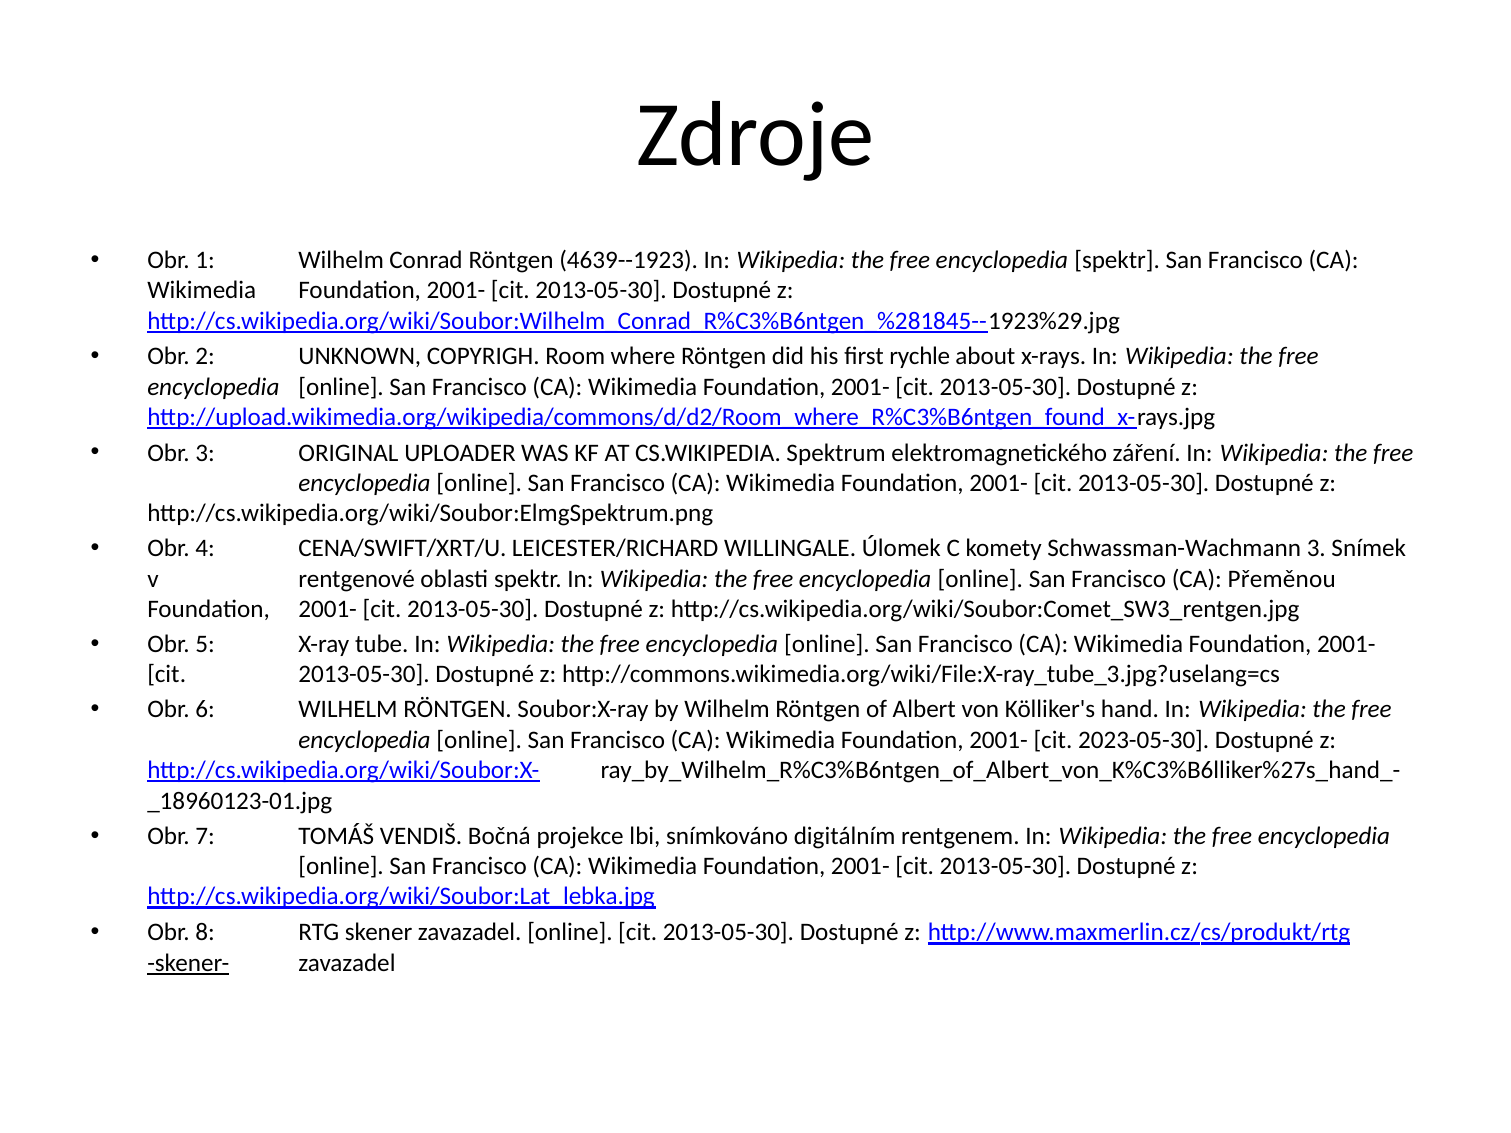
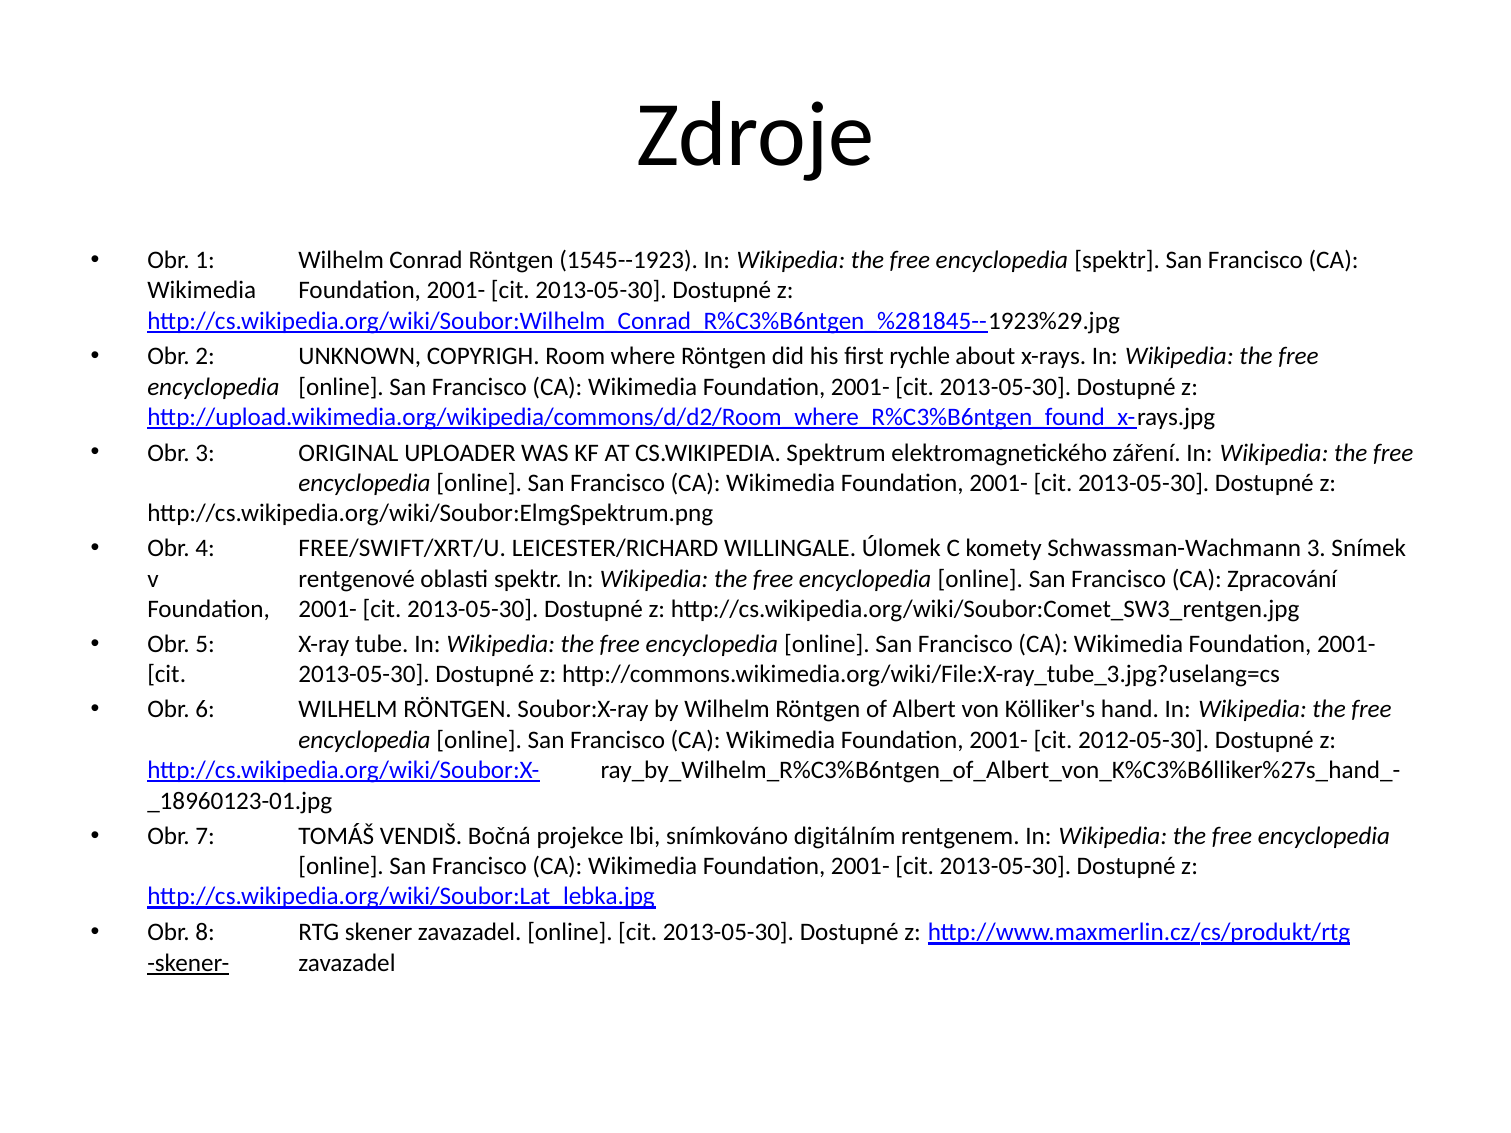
4639--1923: 4639--1923 -> 1545--1923
CENA/SWIFT/XRT/U: CENA/SWIFT/XRT/U -> FREE/SWIFT/XRT/U
Přeměnou: Přeměnou -> Zpracování
2023-05-30: 2023-05-30 -> 2012-05-30
